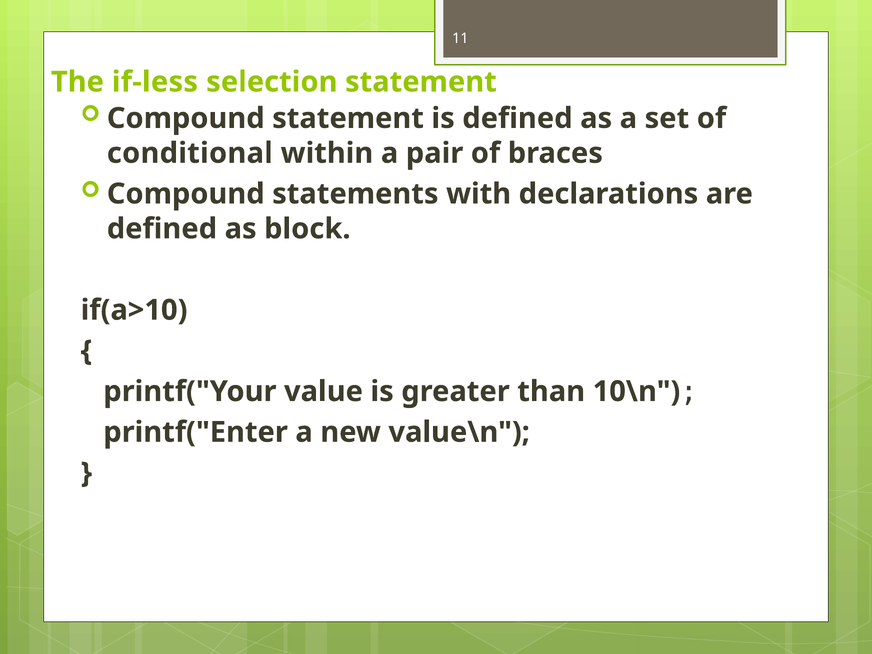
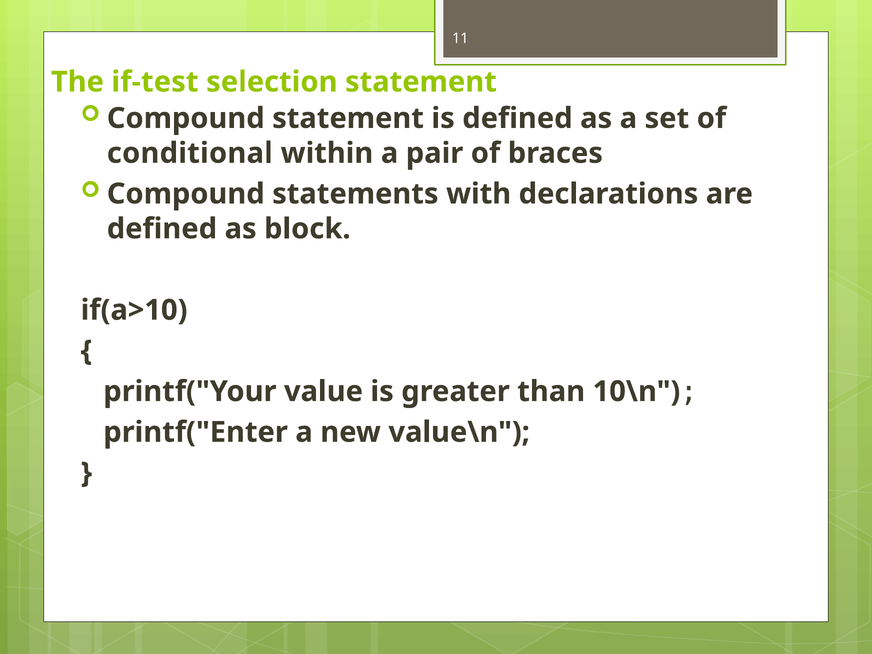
if-less: if-less -> if-test
